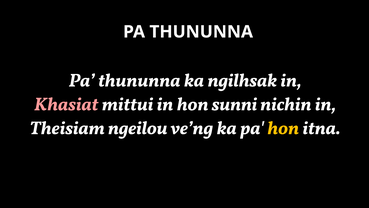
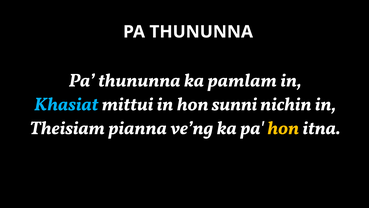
ngilhsak: ngilhsak -> pamlam
Khasiat colour: pink -> light blue
ngeilou: ngeilou -> pianna
